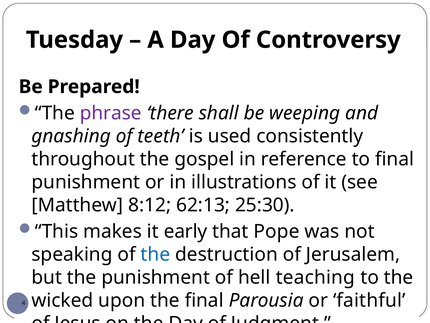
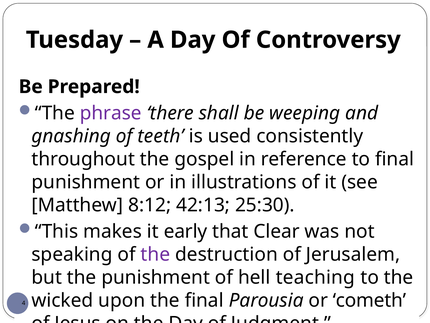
62:13: 62:13 -> 42:13
that Pope: Pope -> Clear
the at (155, 254) colour: blue -> purple
faithful: faithful -> cometh
